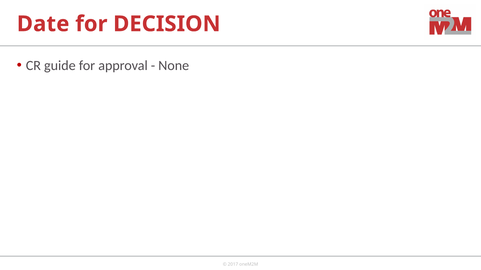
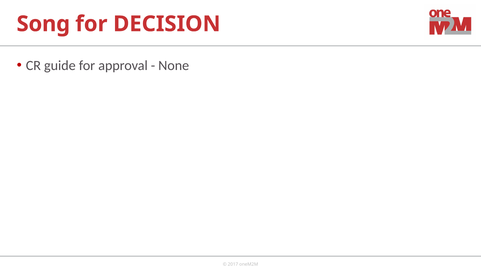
Date: Date -> Song
